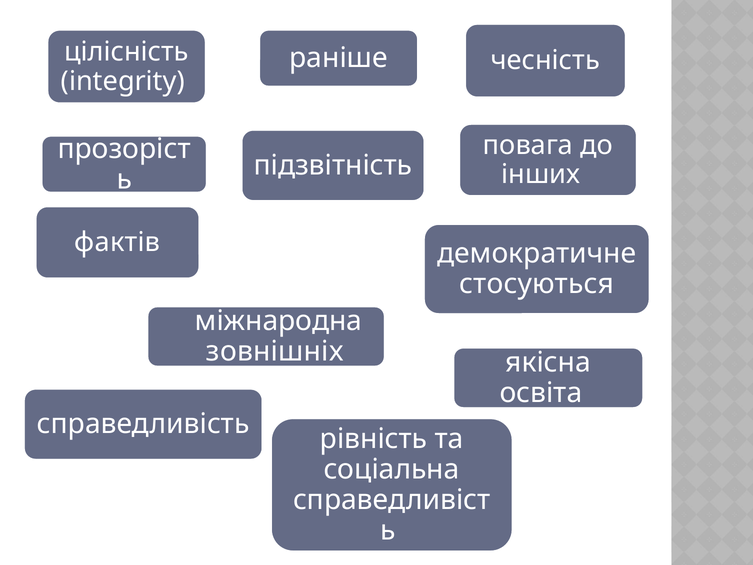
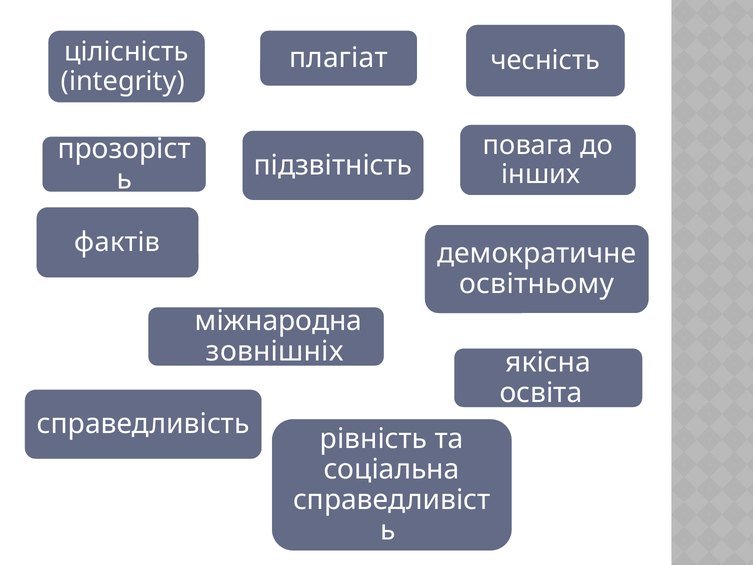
раніше: раніше -> плагіат
стосуються: стосуються -> освітньому
